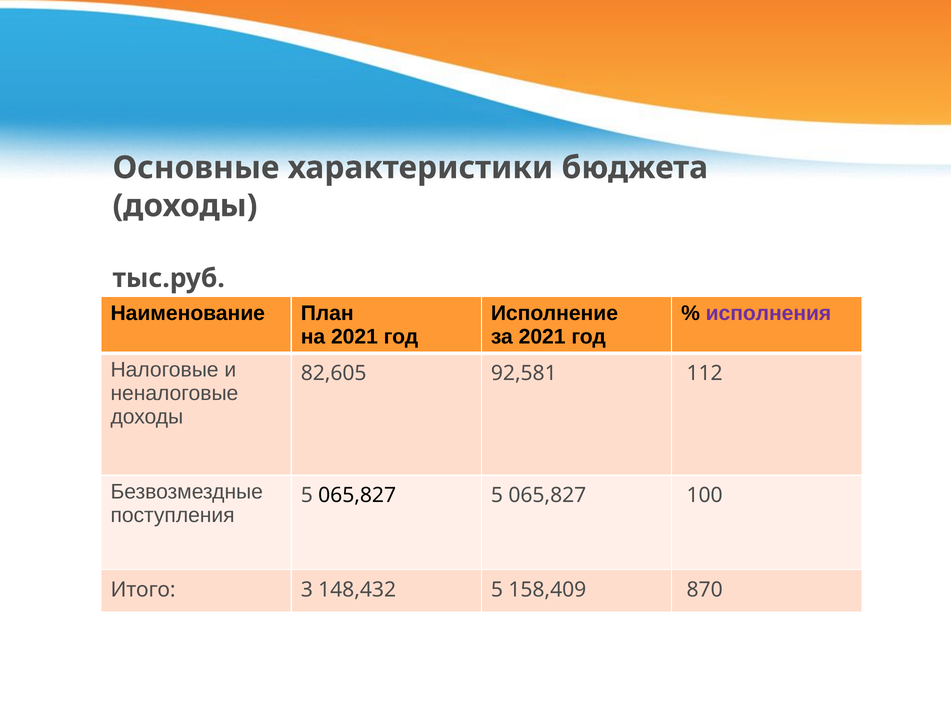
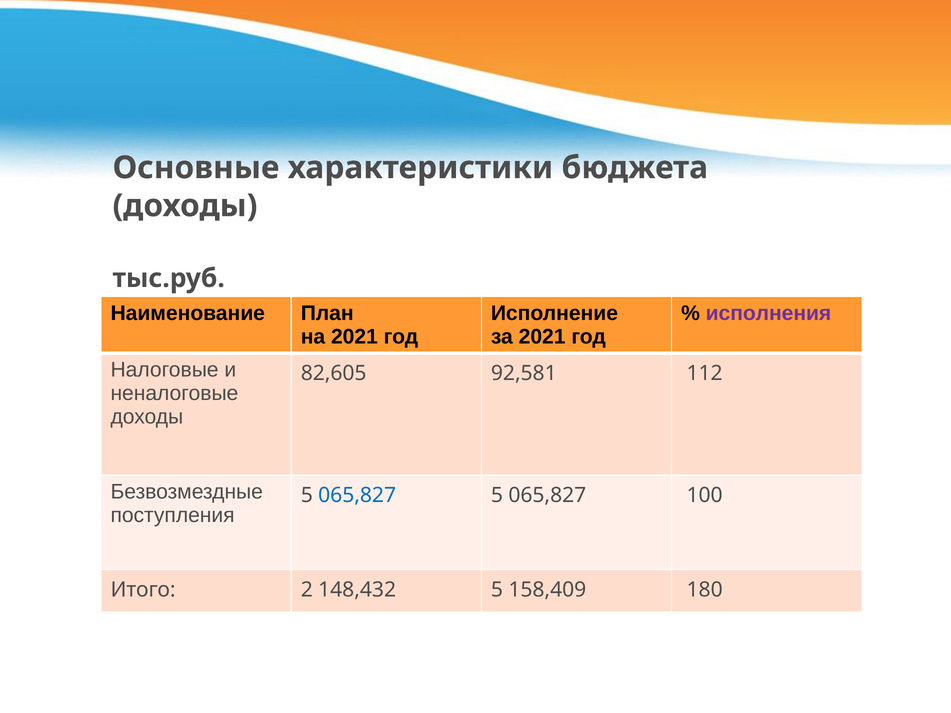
065,827 at (357, 496) colour: black -> blue
3: 3 -> 2
870: 870 -> 180
